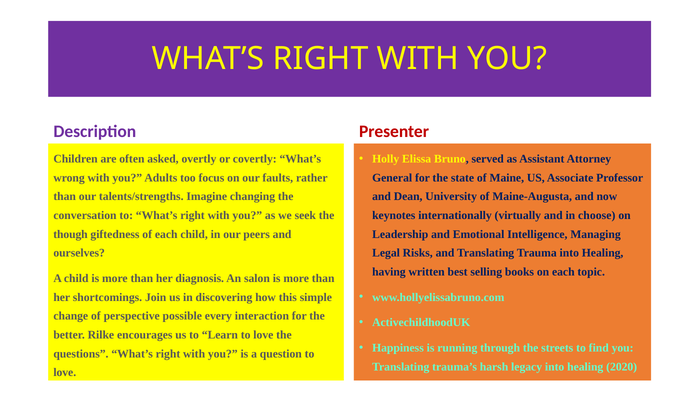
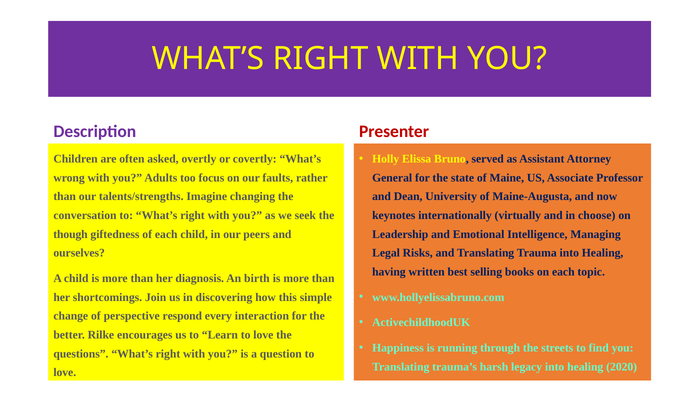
salon: salon -> birth
possible: possible -> respond
